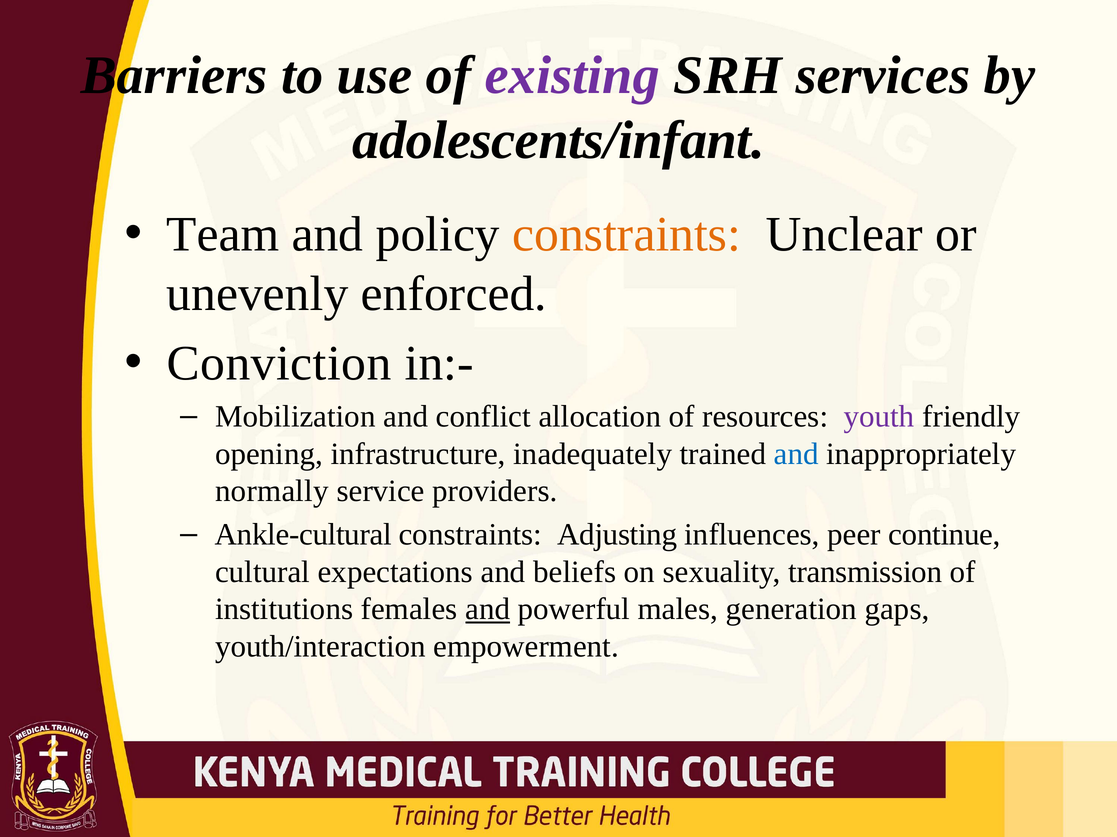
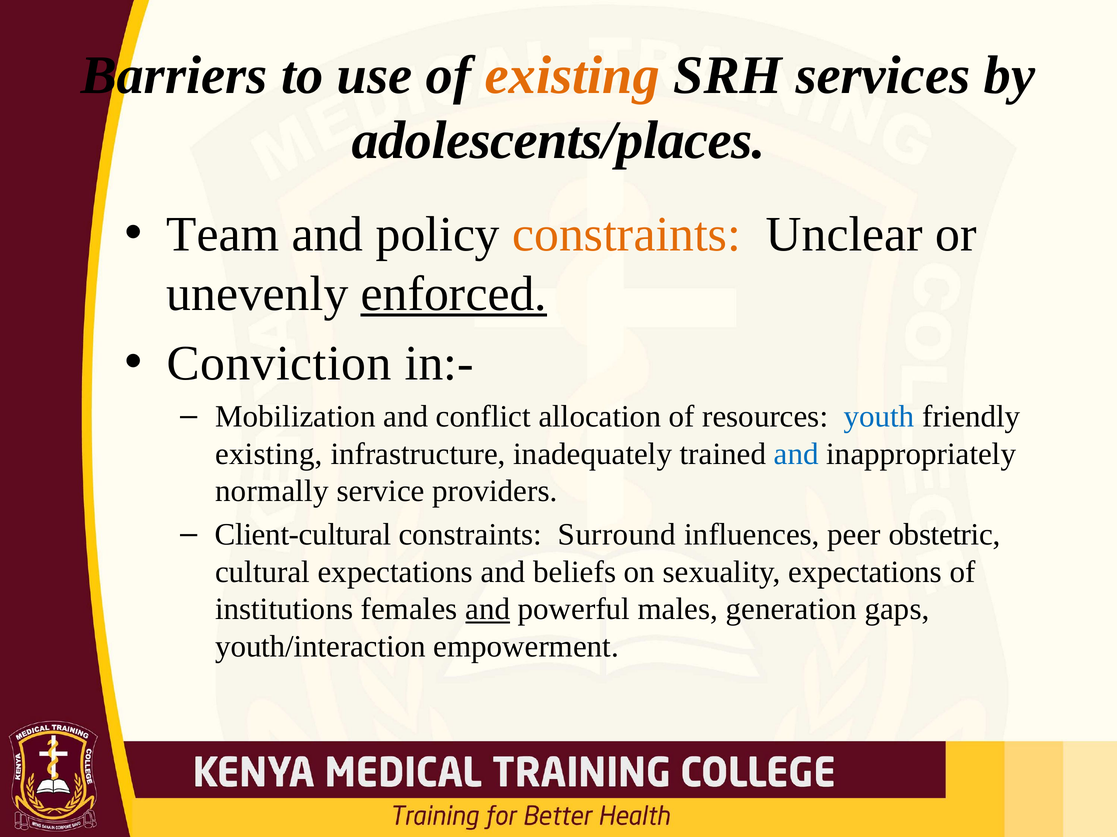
existing at (572, 76) colour: purple -> orange
adolescents/infant: adolescents/infant -> adolescents/places
enforced underline: none -> present
youth colour: purple -> blue
opening at (269, 454): opening -> existing
Ankle-cultural: Ankle-cultural -> Client-cultural
Adjusting: Adjusting -> Surround
continue: continue -> obstetric
sexuality transmission: transmission -> expectations
